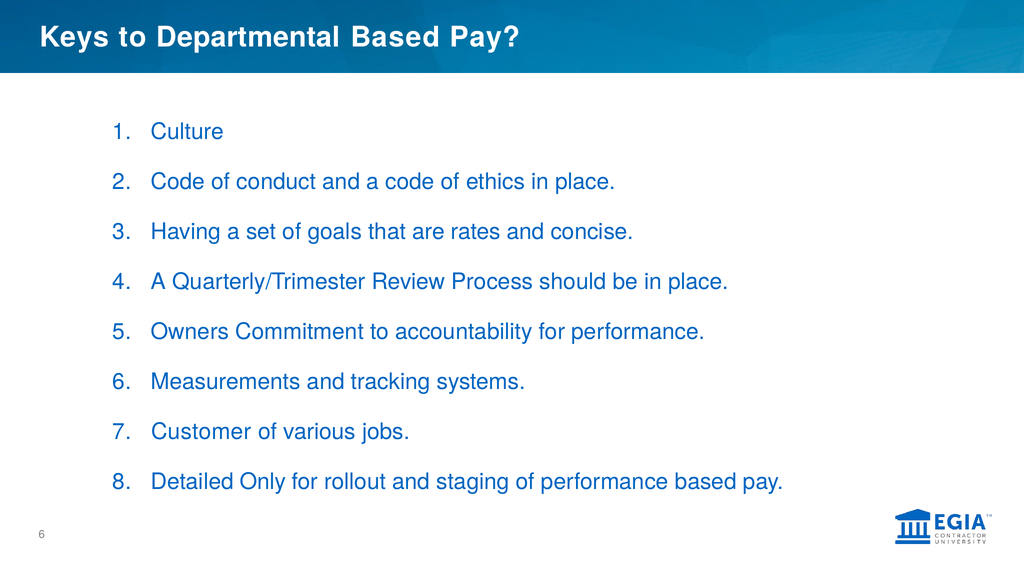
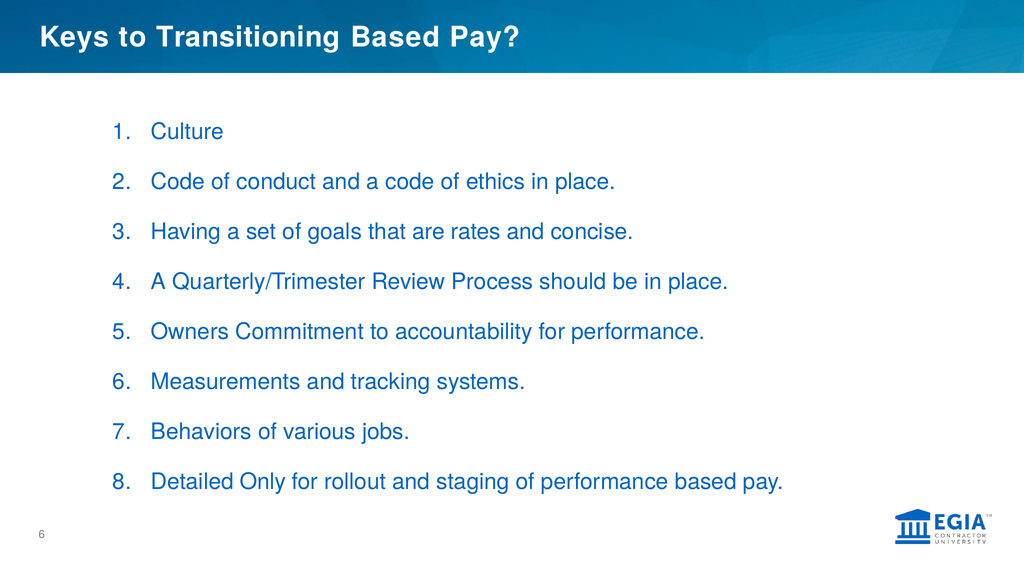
Departmental: Departmental -> Transitioning
Customer: Customer -> Behaviors
